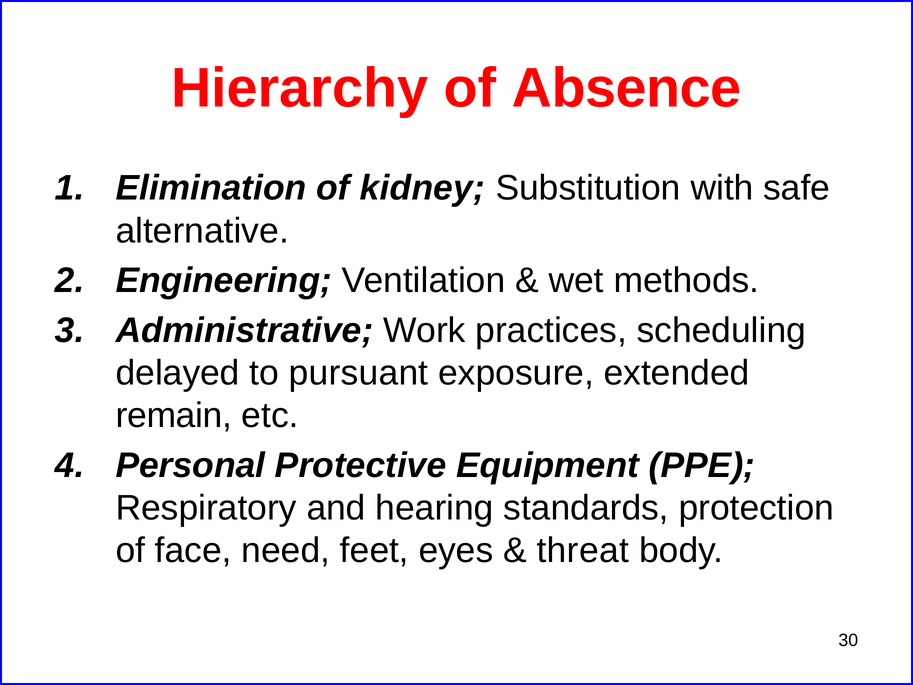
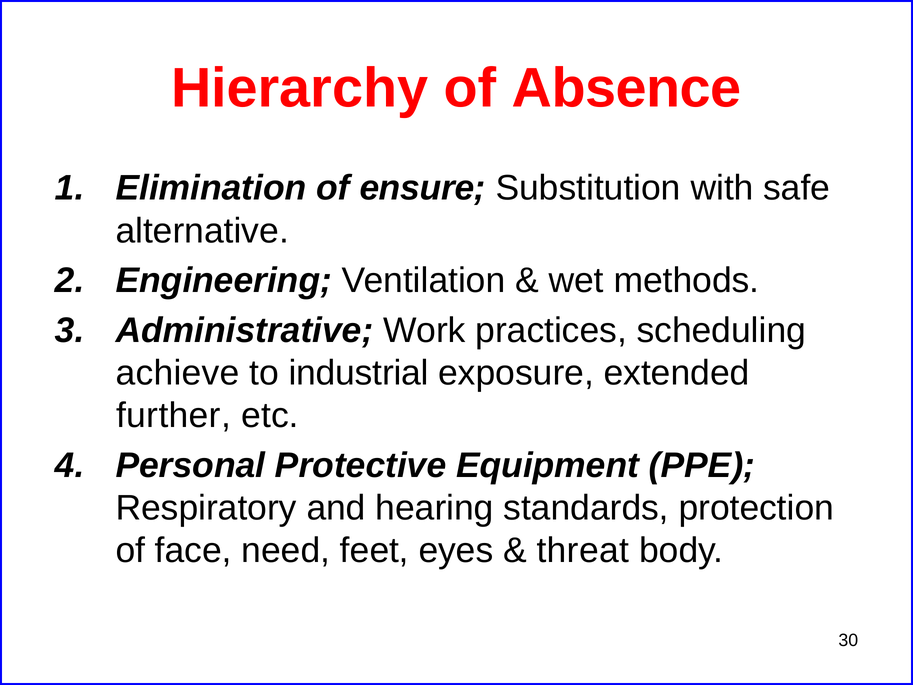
kidney: kidney -> ensure
delayed: delayed -> achieve
pursuant: pursuant -> industrial
remain: remain -> further
